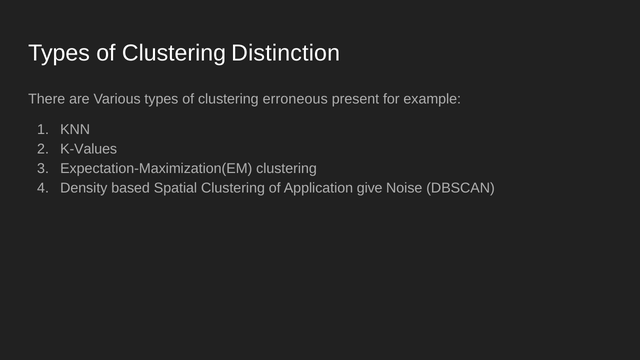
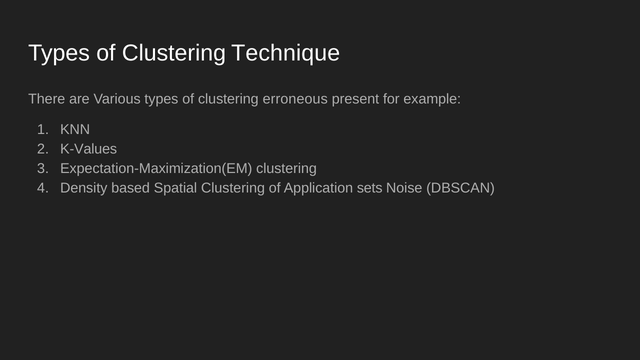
Distinction: Distinction -> Technique
give: give -> sets
